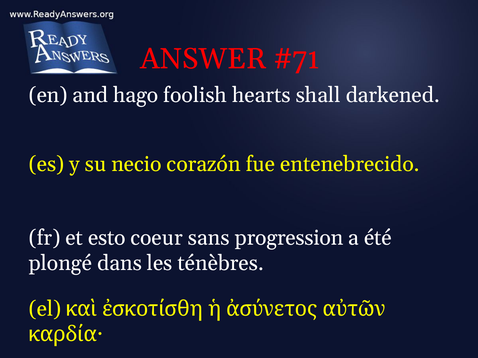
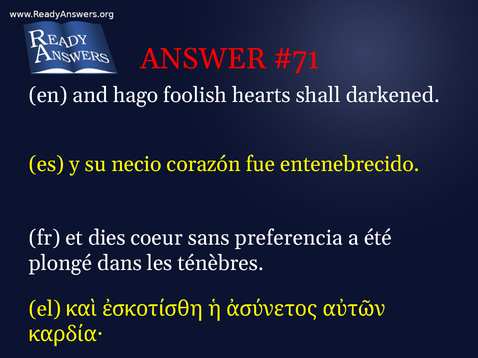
esto: esto -> dies
progression: progression -> preferencia
